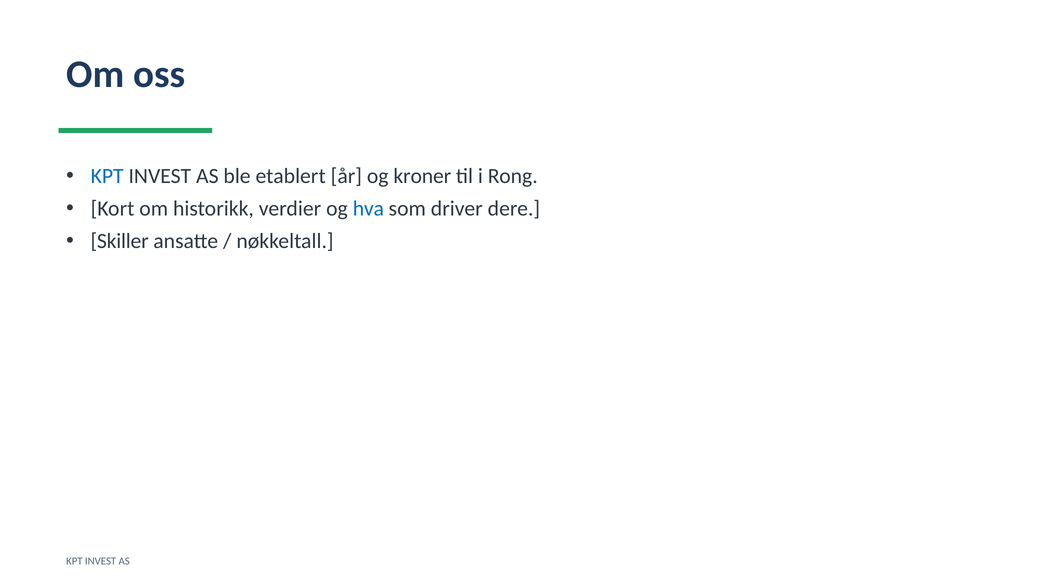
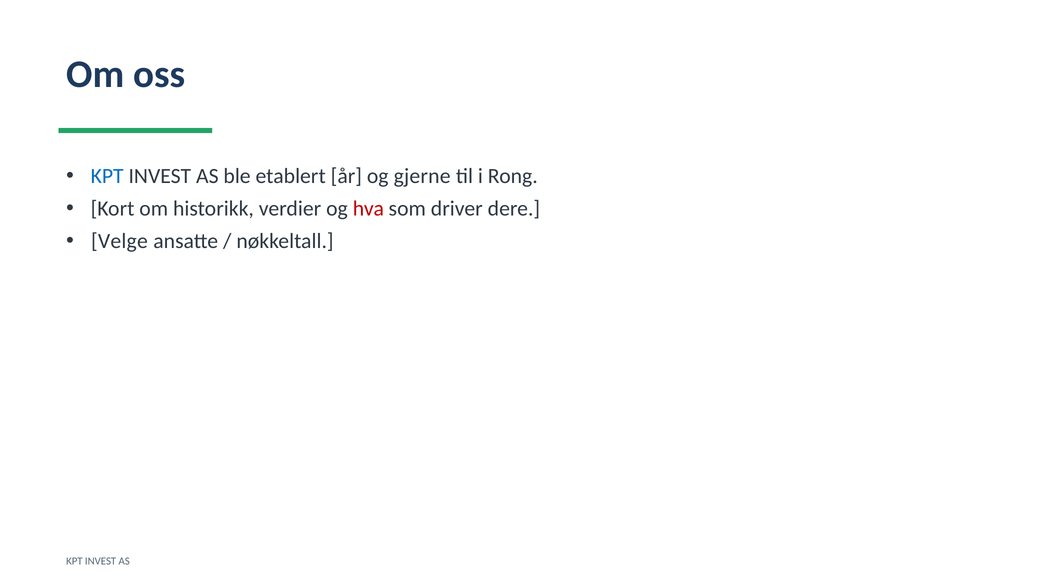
kroner: kroner -> gjerne
hva colour: blue -> red
Skiller: Skiller -> Velge
